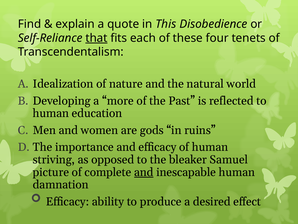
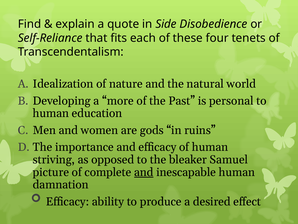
This: This -> Side
that underline: present -> none
reflected: reflected -> personal
